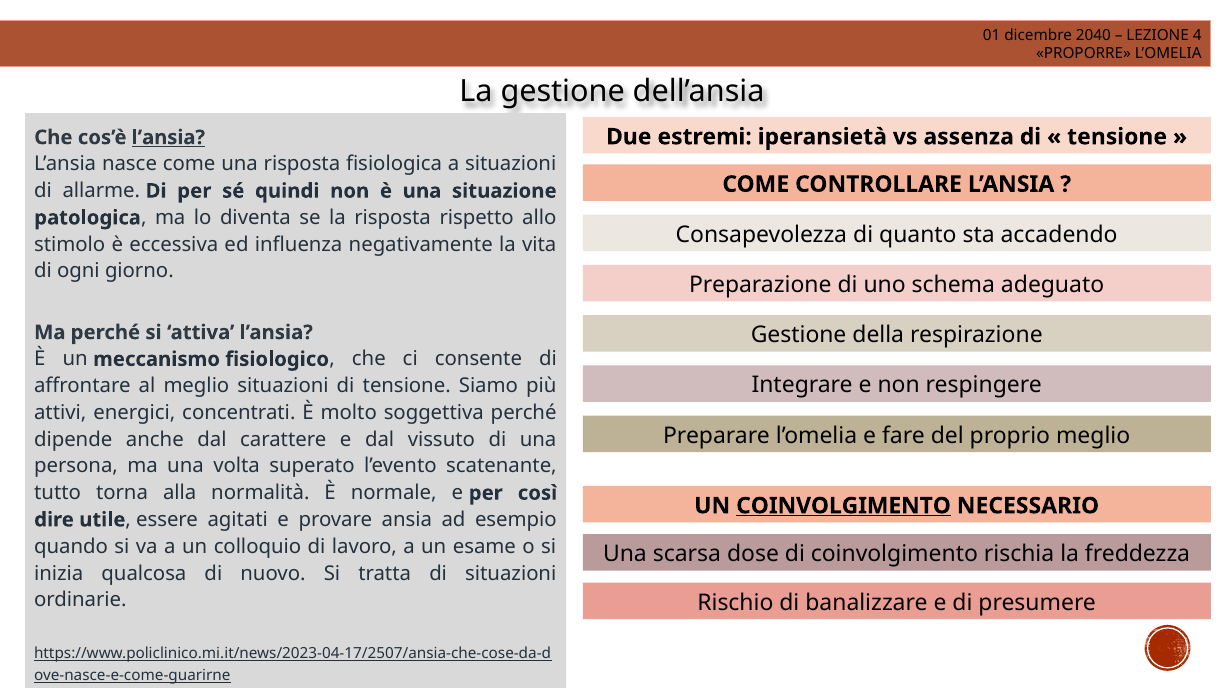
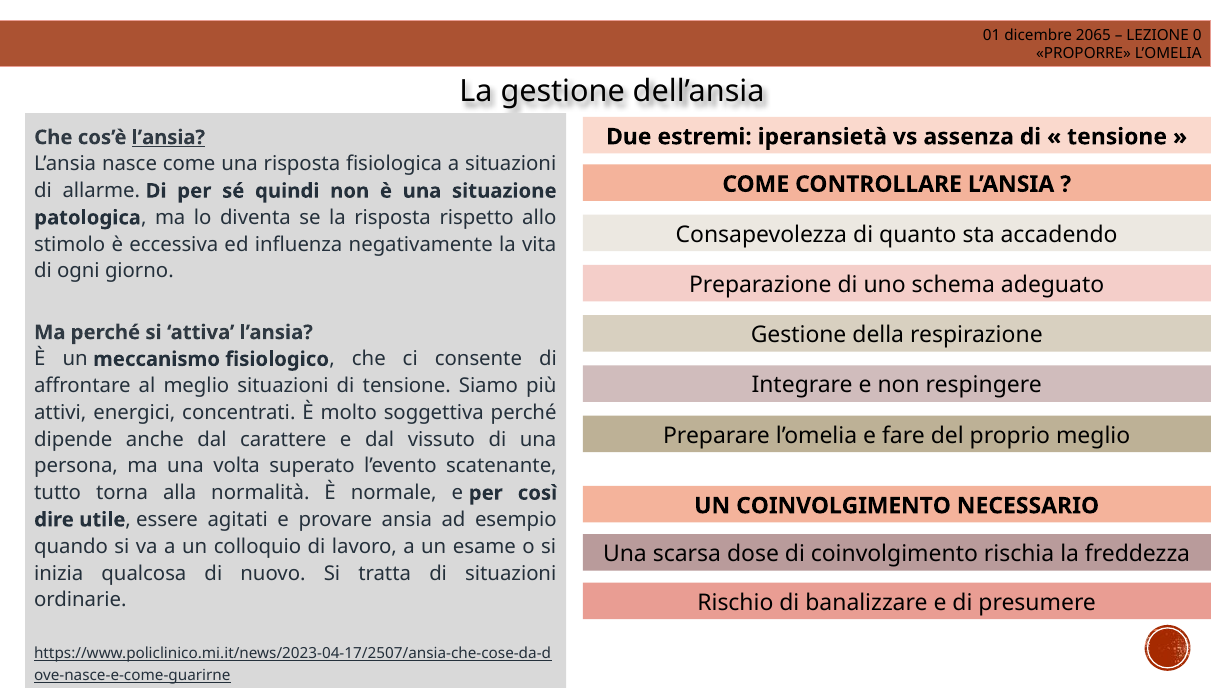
2040: 2040 -> 2065
4: 4 -> 0
COINVOLGIMENTO at (844, 506) underline: present -> none
